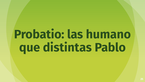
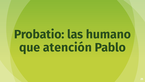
distintas: distintas -> atención
